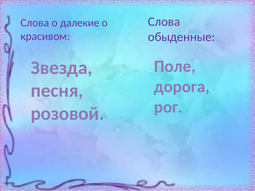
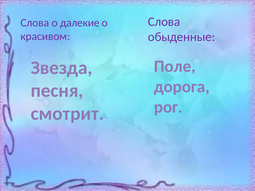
розовой: розовой -> смотрит
